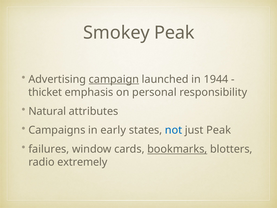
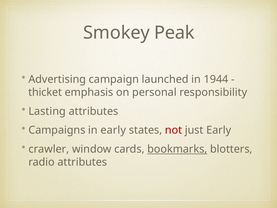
campaign underline: present -> none
Natural: Natural -> Lasting
not colour: blue -> red
just Peak: Peak -> Early
failures: failures -> crawler
radio extremely: extremely -> attributes
